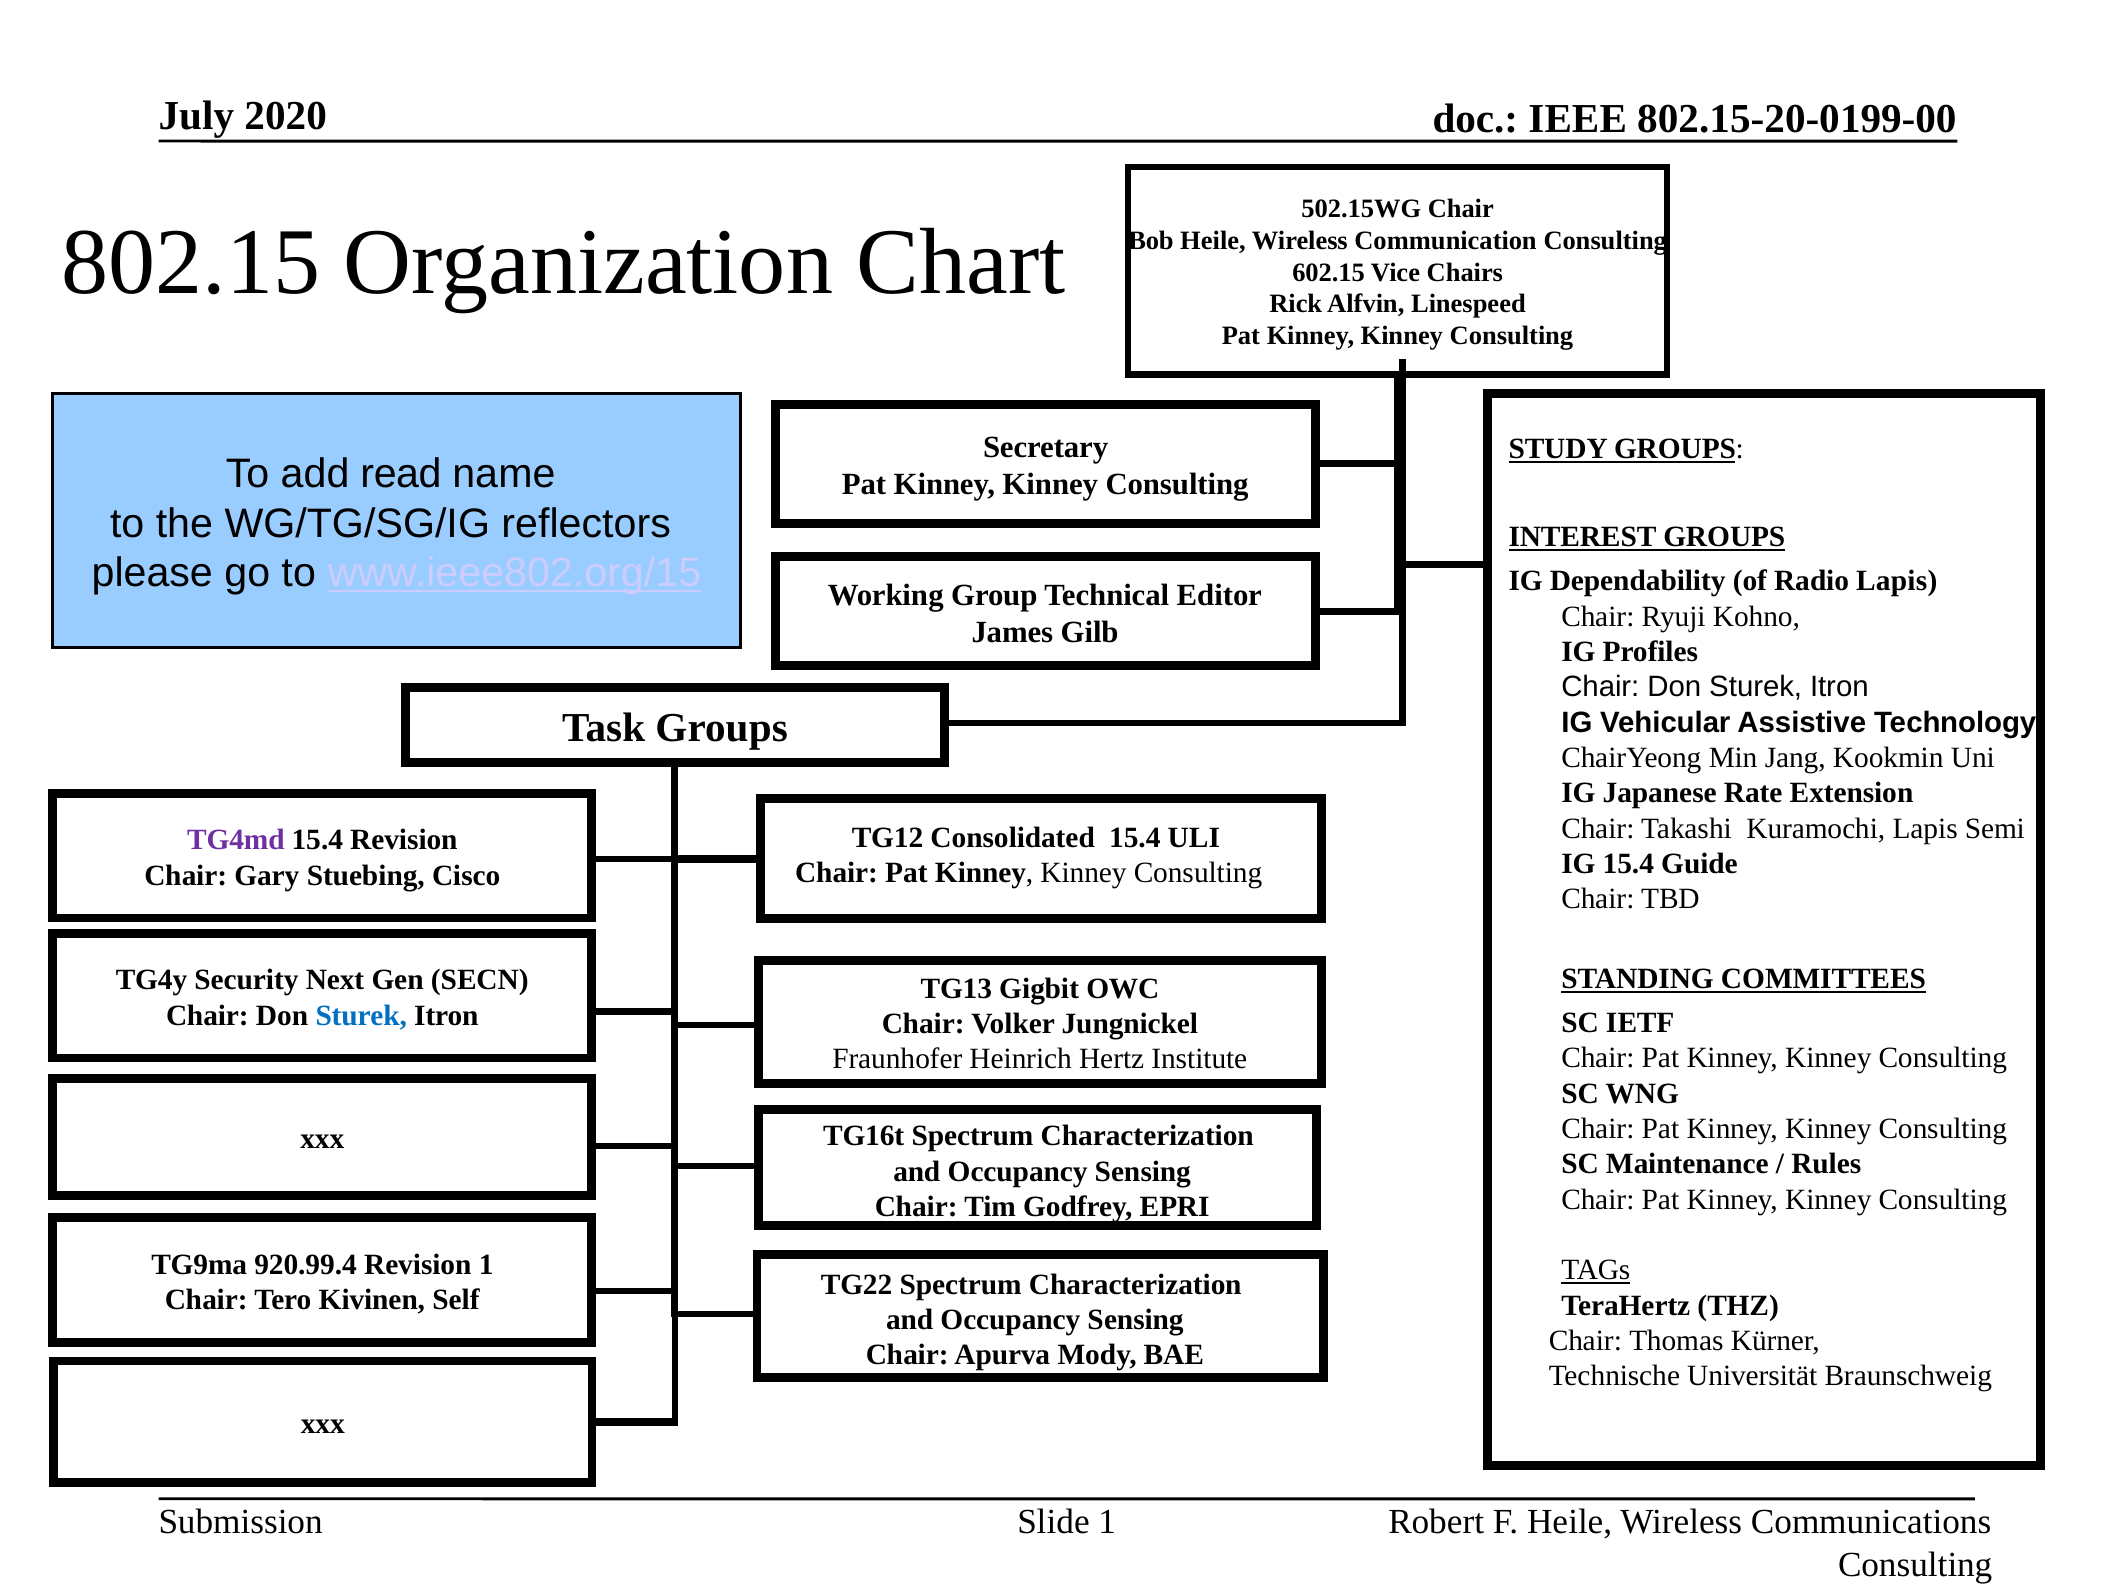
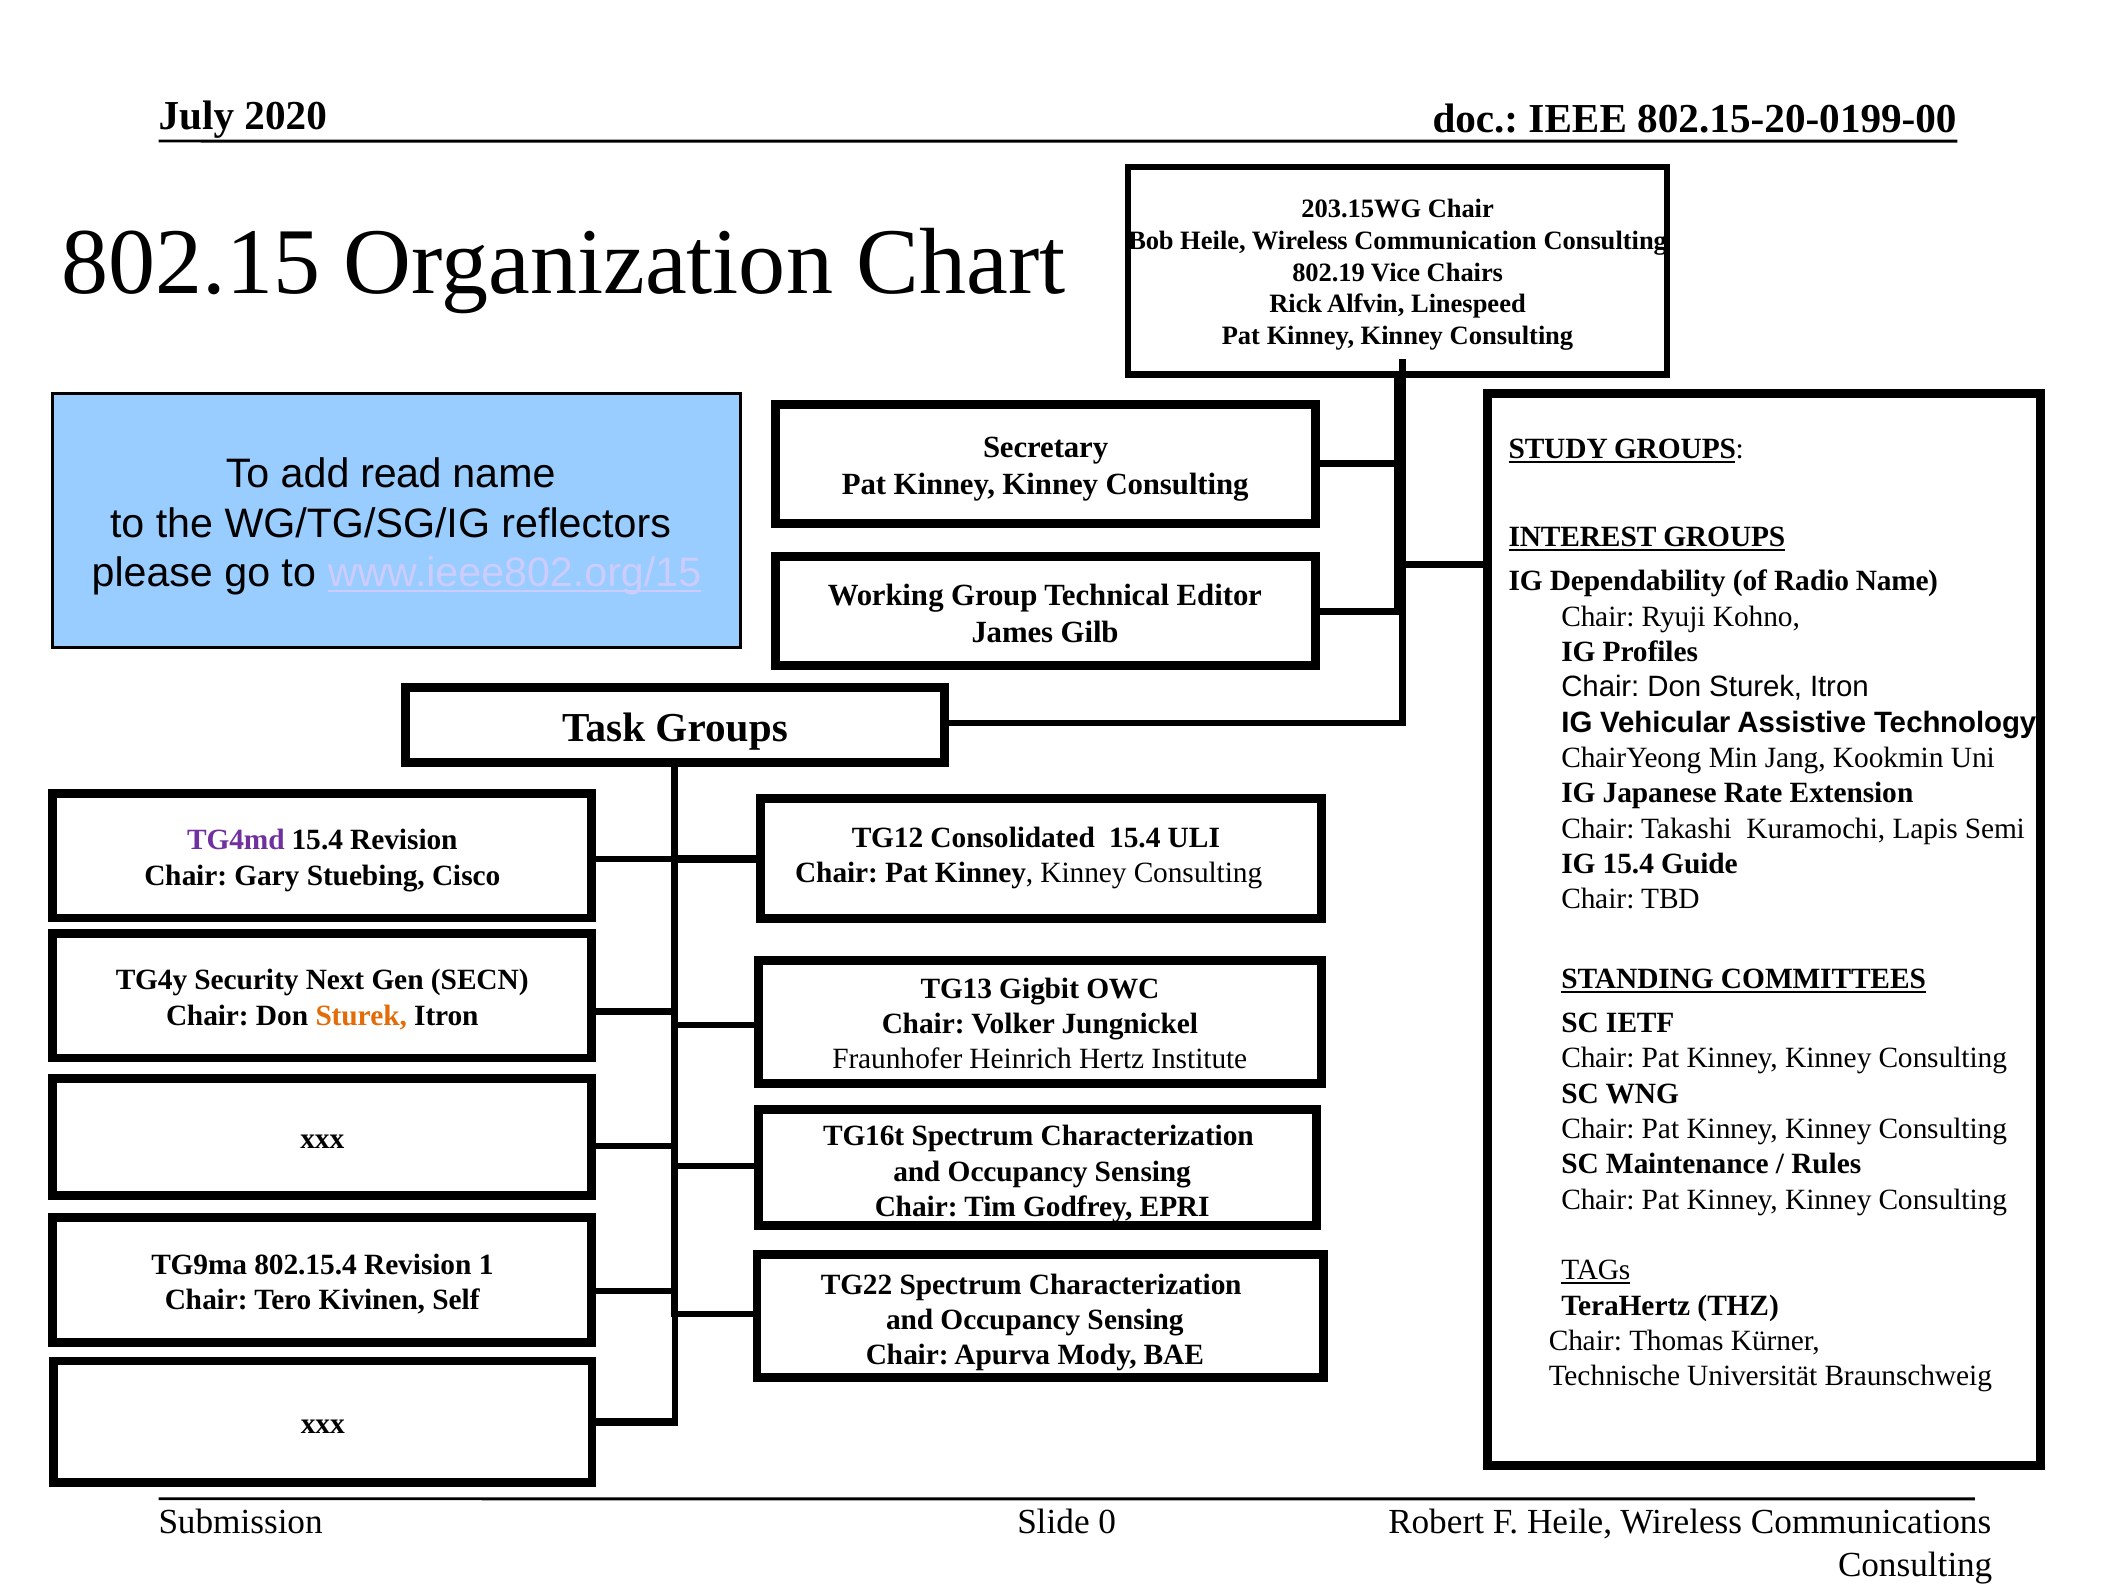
502.15WG: 502.15WG -> 203.15WG
602.15: 602.15 -> 802.19
Radio Lapis: Lapis -> Name
Sturek at (361, 1015) colour: blue -> orange
920.99.4: 920.99.4 -> 802.15.4
Slide 1: 1 -> 0
